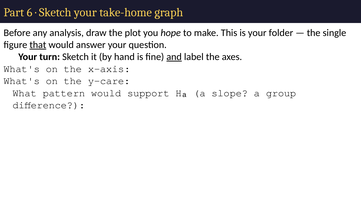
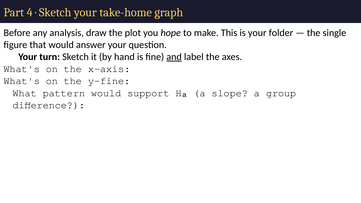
6: 6 -> 4
that underline: present -> none
y-care: y-care -> y-fine
